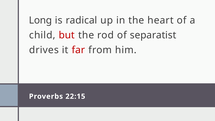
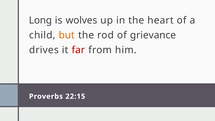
radical: radical -> wolves
but colour: red -> orange
separatist: separatist -> grievance
